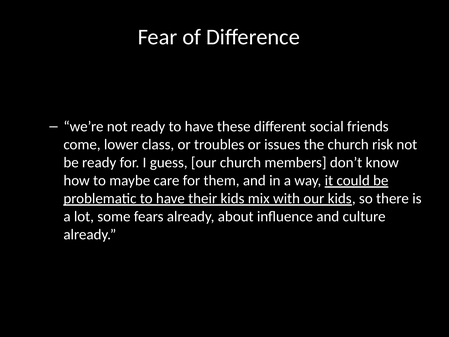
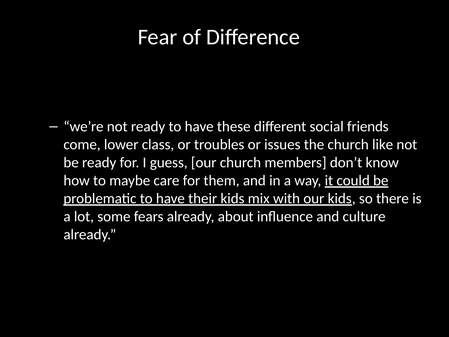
risk: risk -> like
